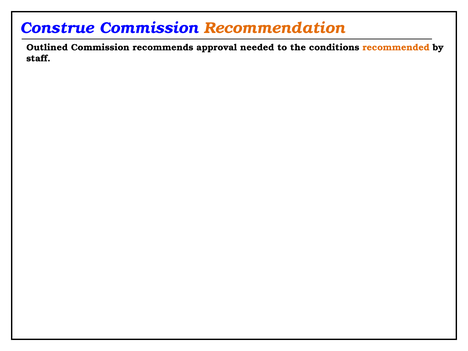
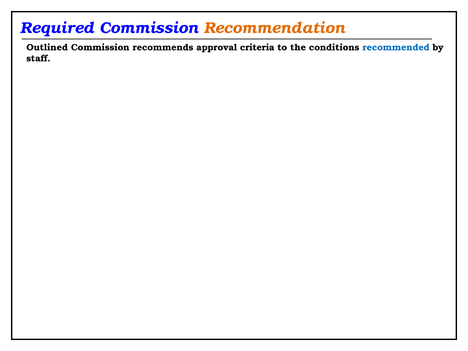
Construe: Construe -> Required
needed: needed -> criteria
recommended colour: orange -> blue
